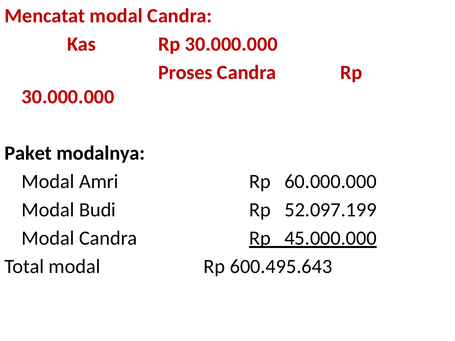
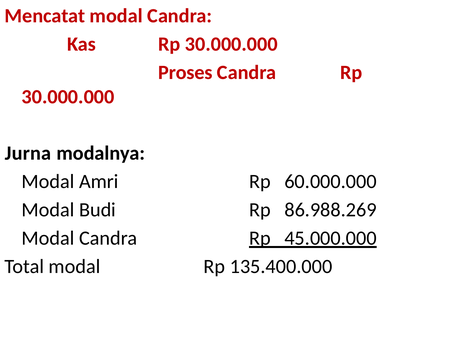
Paket: Paket -> Jurna
52.097.199: 52.097.199 -> 86.988.269
600.495.643: 600.495.643 -> 135.400.000
